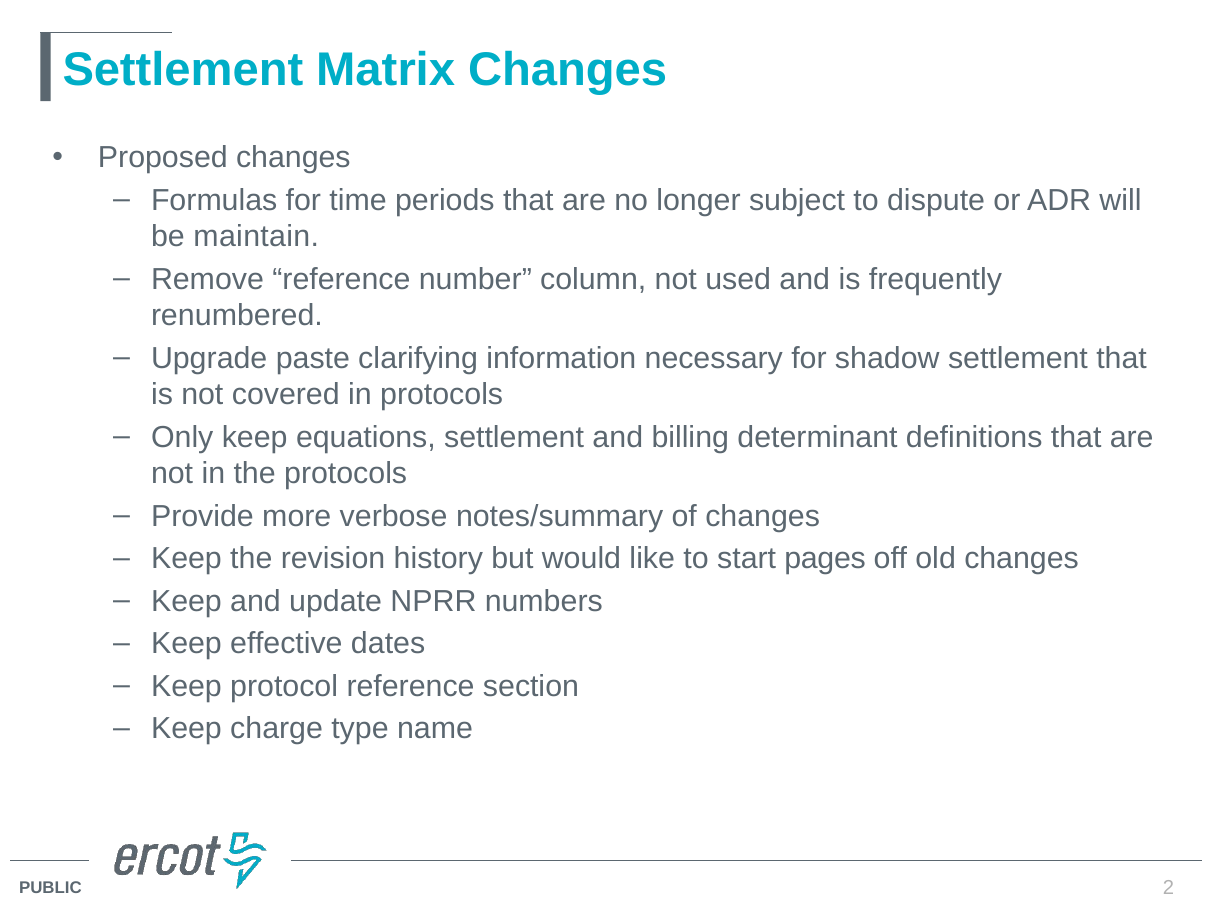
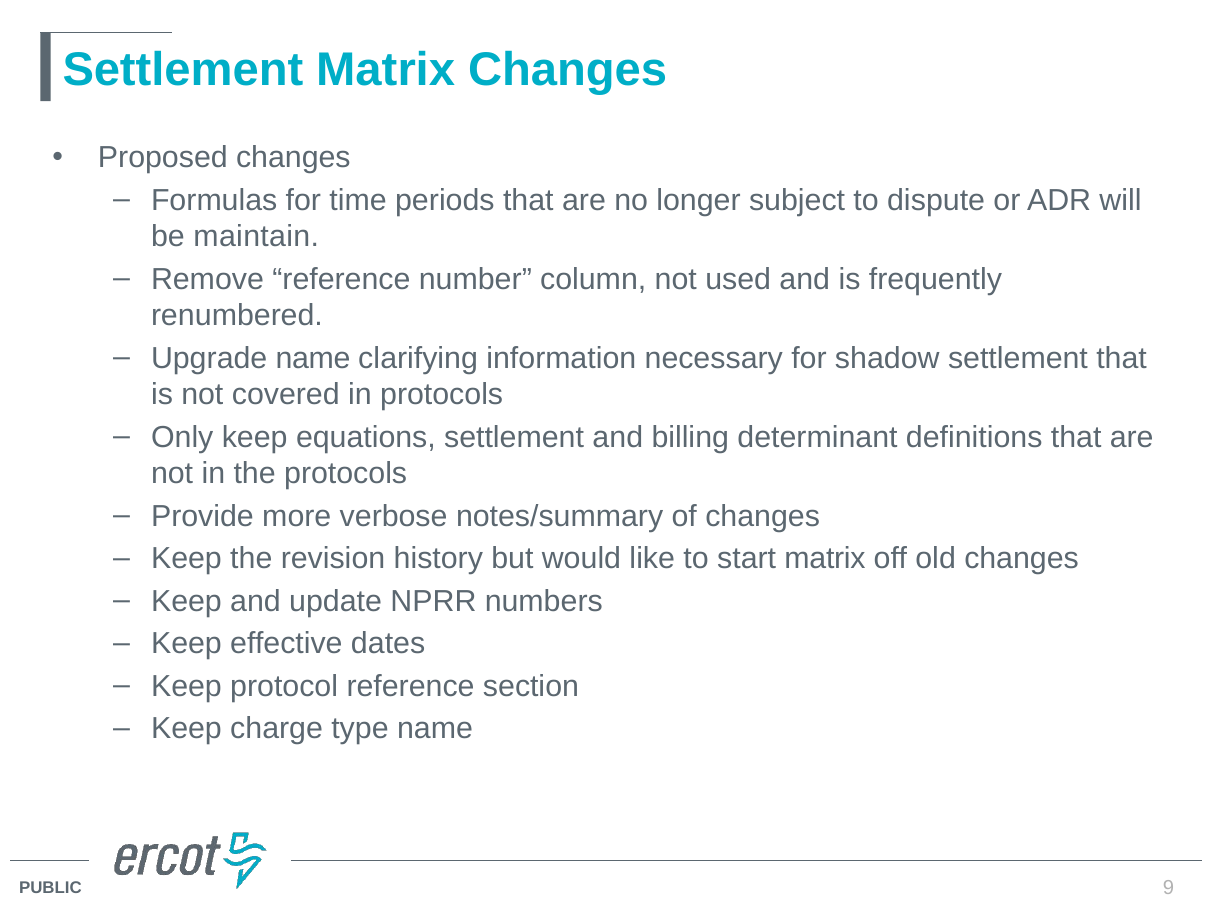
Upgrade paste: paste -> name
start pages: pages -> matrix
2: 2 -> 9
